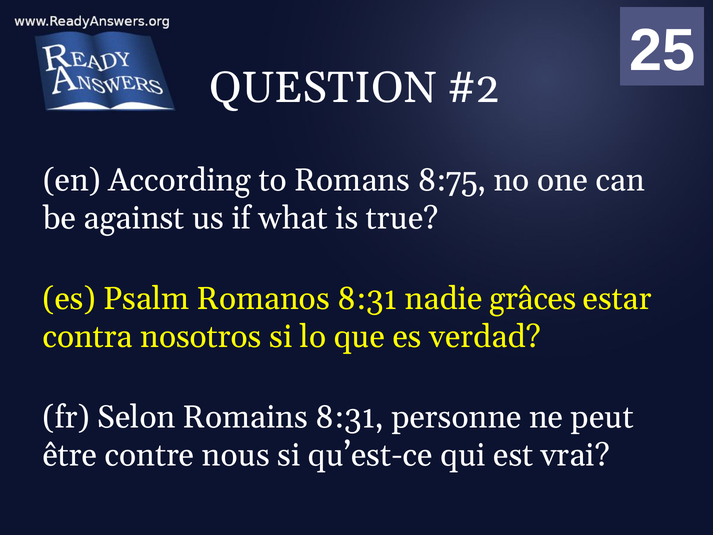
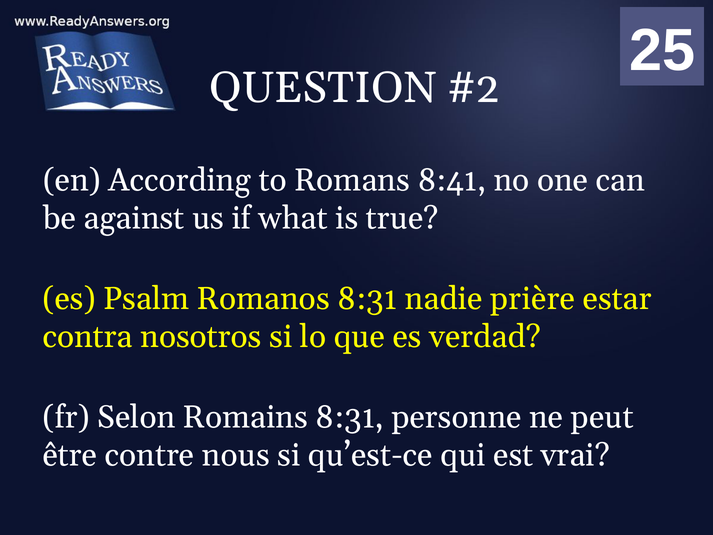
8:75: 8:75 -> 8:41
grâces: grâces -> prière
